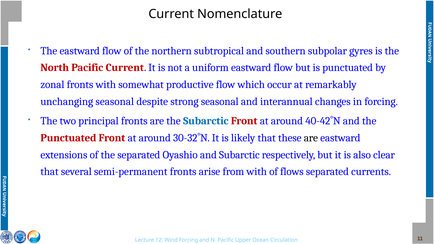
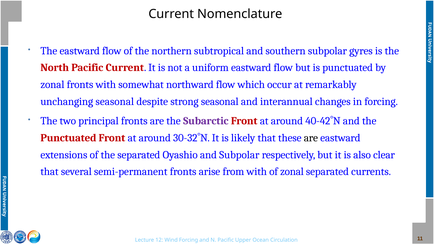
productive: productive -> northward
Subarctic at (206, 121) colour: blue -> purple
and Subarctic: Subarctic -> Subpolar
of flows: flows -> zonal
